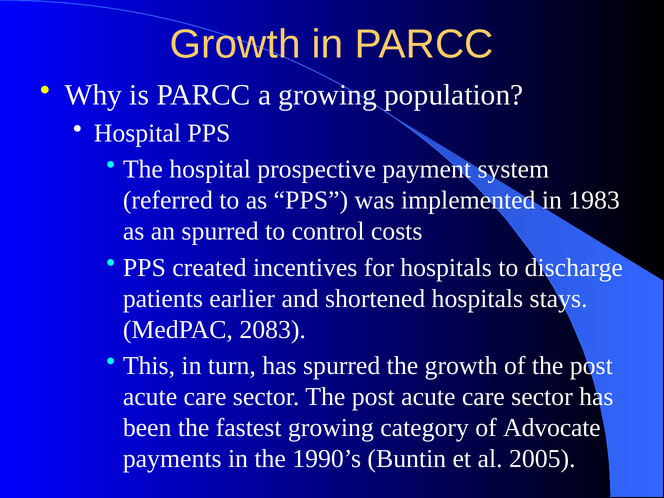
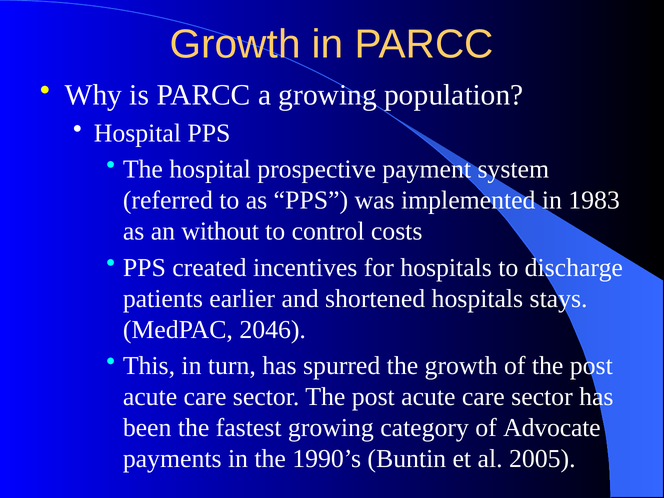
an spurred: spurred -> without
2083: 2083 -> 2046
